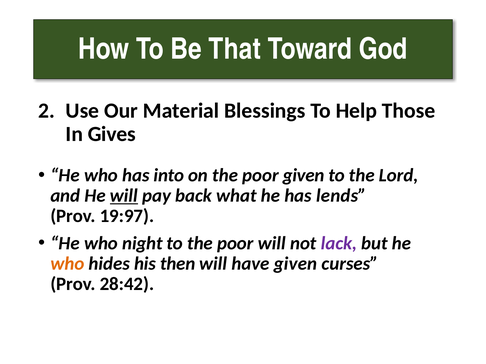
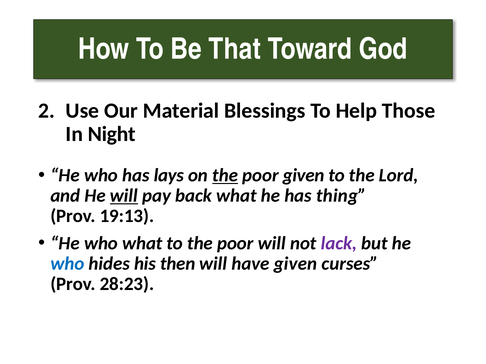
Gives: Gives -> Night
into: into -> lays
the at (225, 176) underline: none -> present
lends: lends -> thing
19:97: 19:97 -> 19:13
who night: night -> what
who at (67, 264) colour: orange -> blue
28:42: 28:42 -> 28:23
